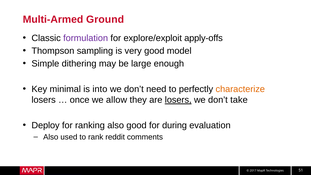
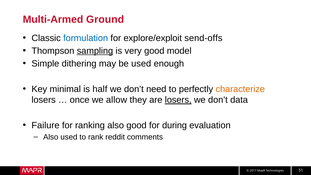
formulation colour: purple -> blue
apply-offs: apply-offs -> send-offs
sampling underline: none -> present
be large: large -> used
into: into -> half
take: take -> data
Deploy: Deploy -> Failure
